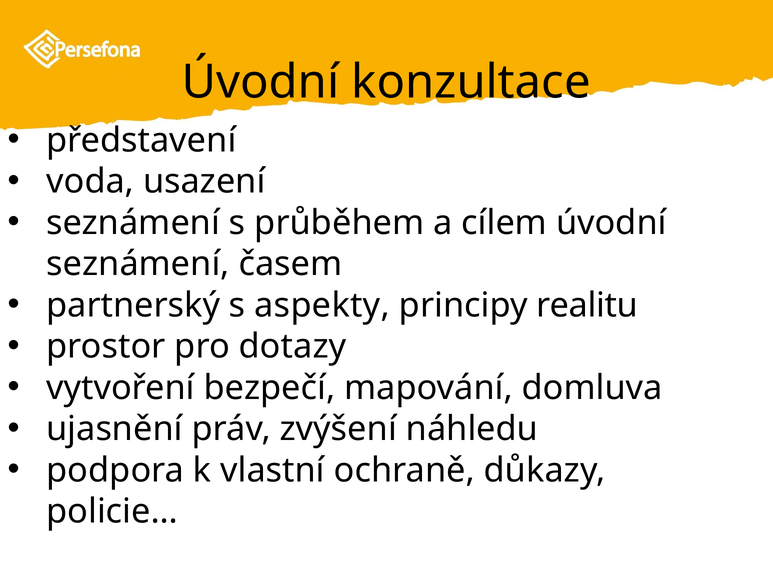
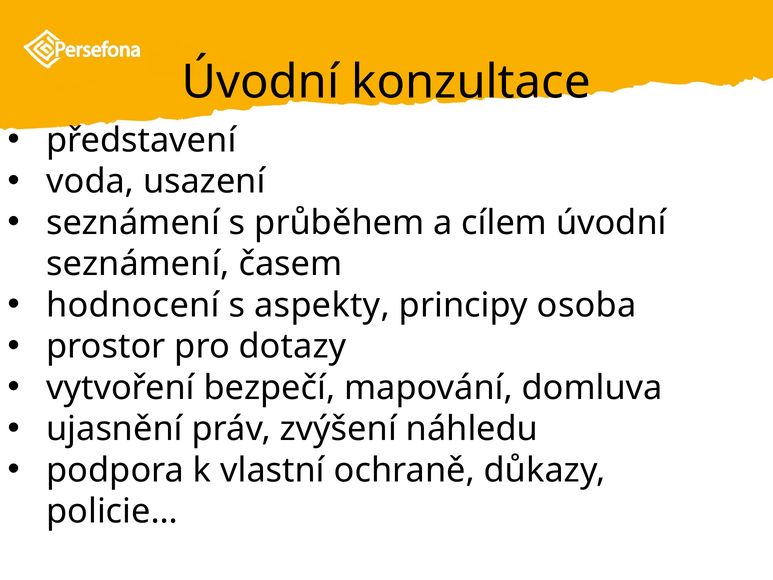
partnerský: partnerský -> hodnocení
realitu: realitu -> osoba
